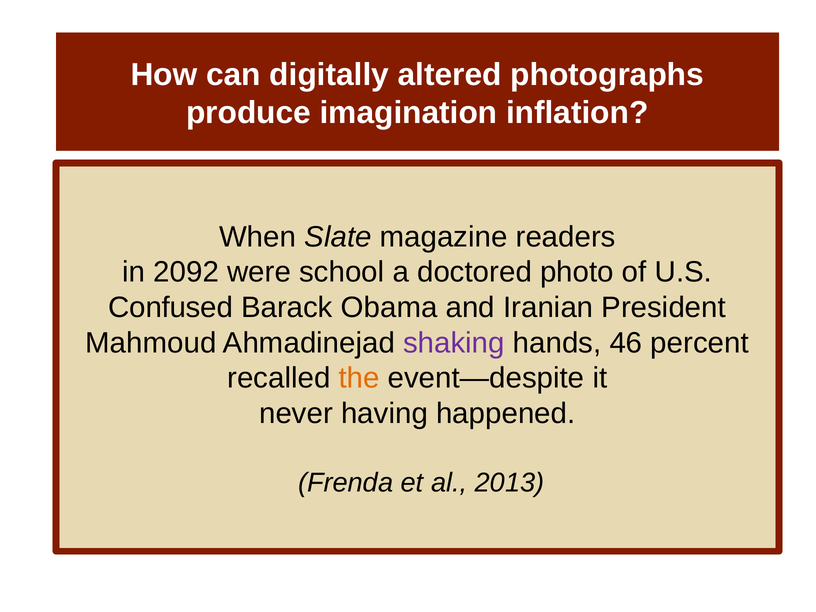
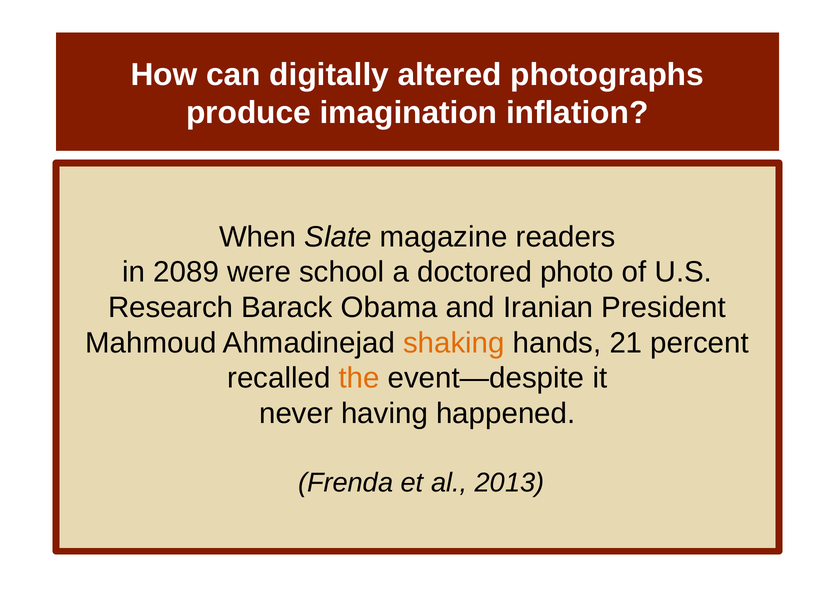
2092: 2092 -> 2089
Confused: Confused -> Research
shaking colour: purple -> orange
46: 46 -> 21
